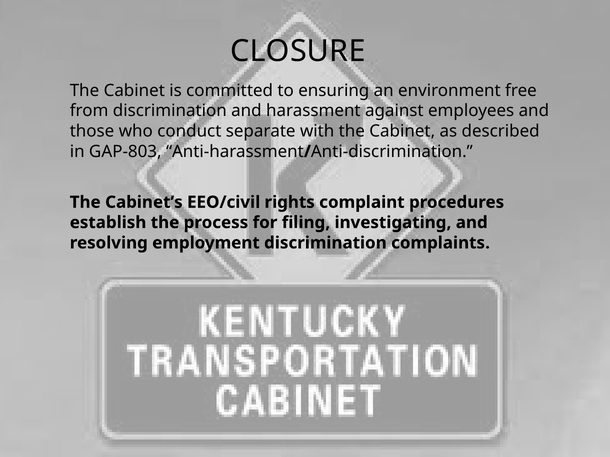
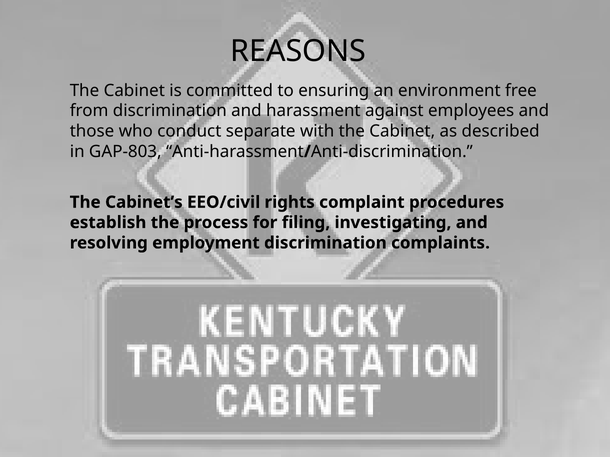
CLOSURE: CLOSURE -> REASONS
